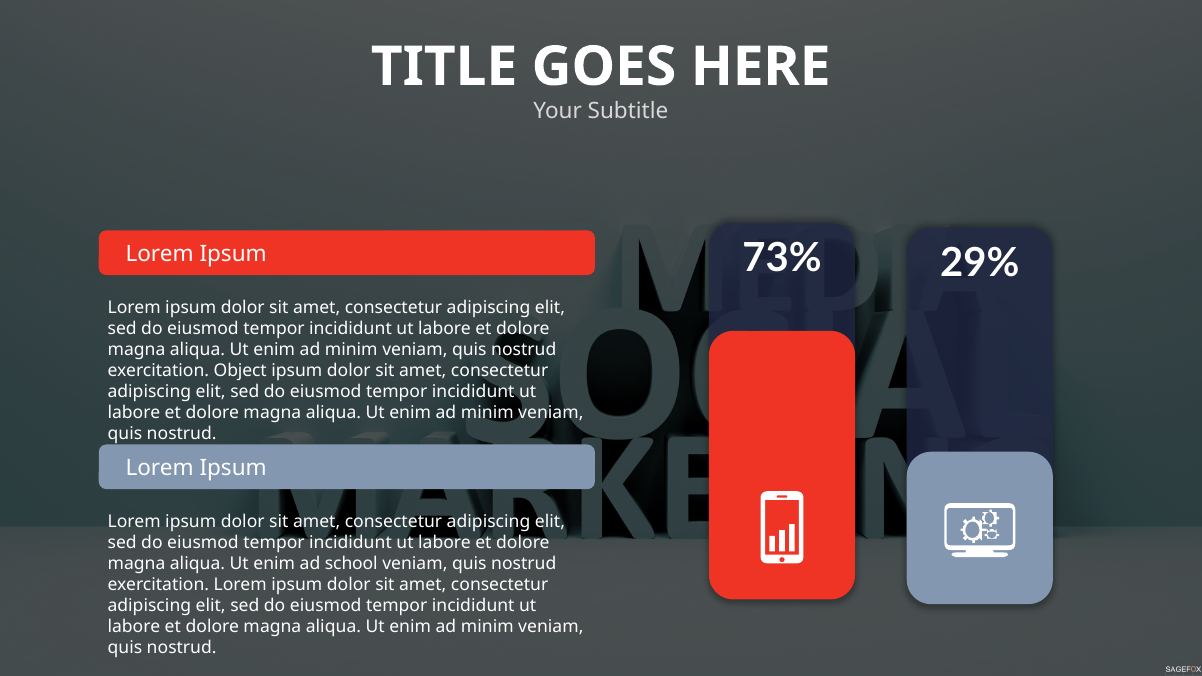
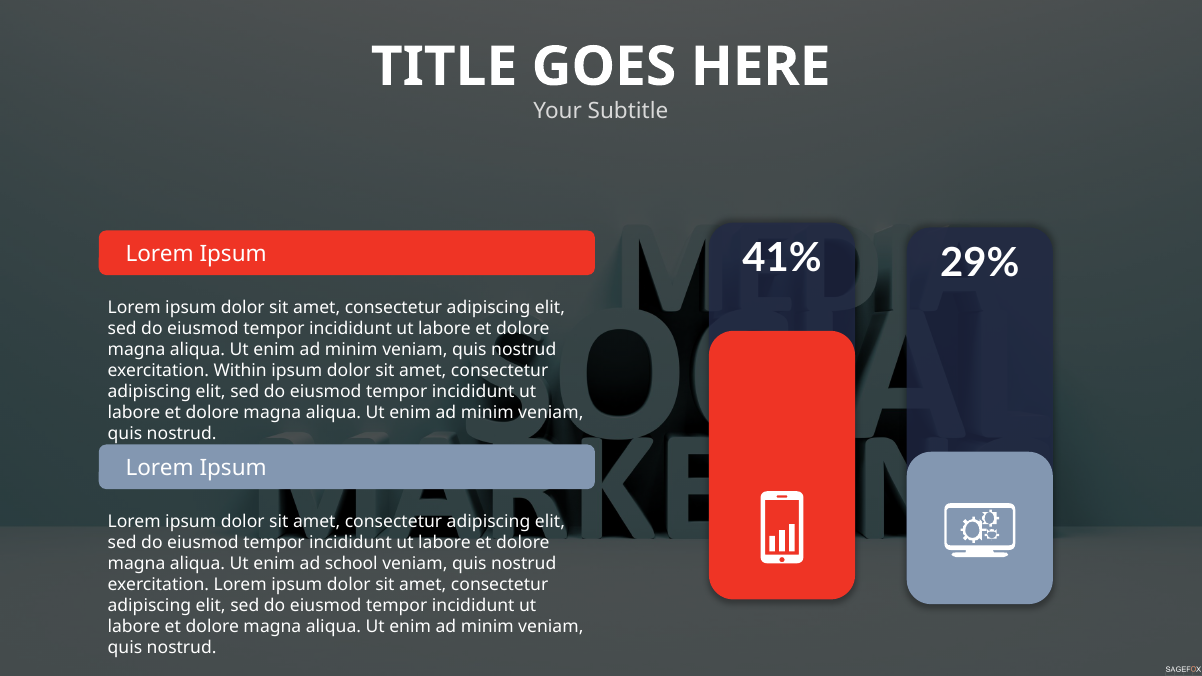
73%: 73% -> 41%
Object: Object -> Within
